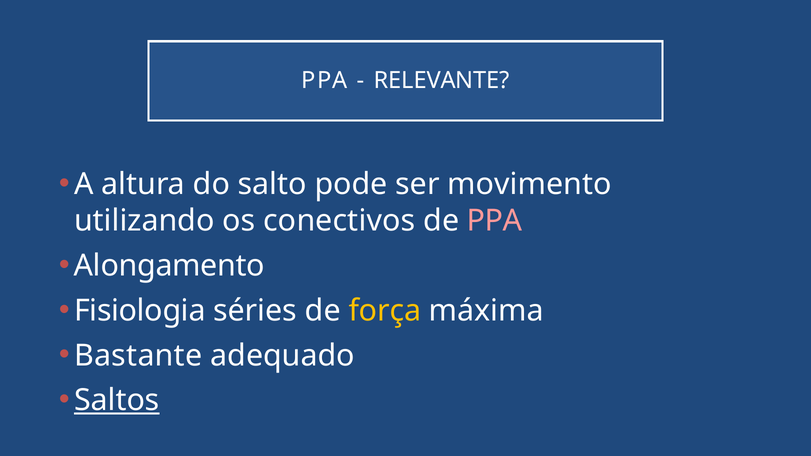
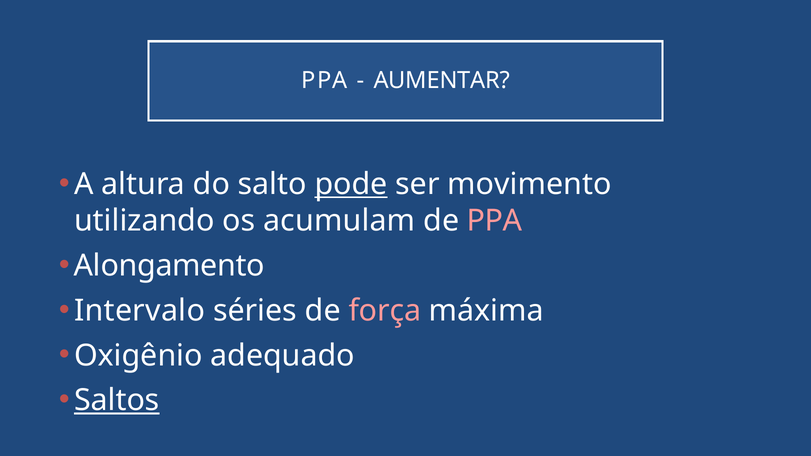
RELEVANTE: RELEVANTE -> AUMENTAR
pode underline: none -> present
conectivos: conectivos -> acumulam
Fisiologia: Fisiologia -> Intervalo
força colour: yellow -> pink
Bastante: Bastante -> Oxigênio
